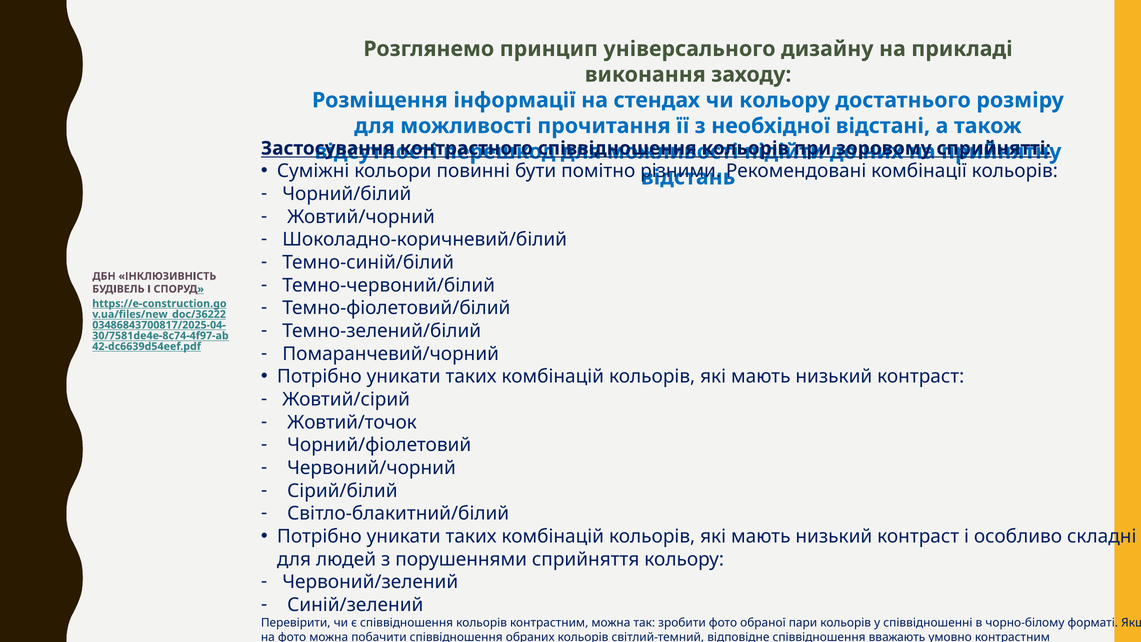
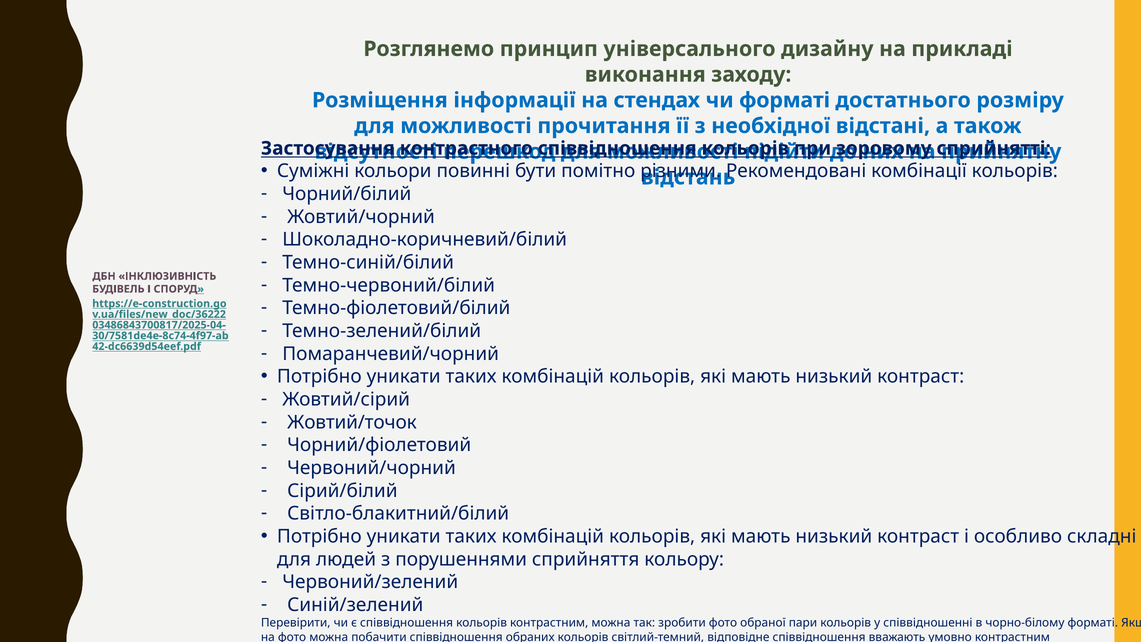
чи кольору: кольору -> форматі
